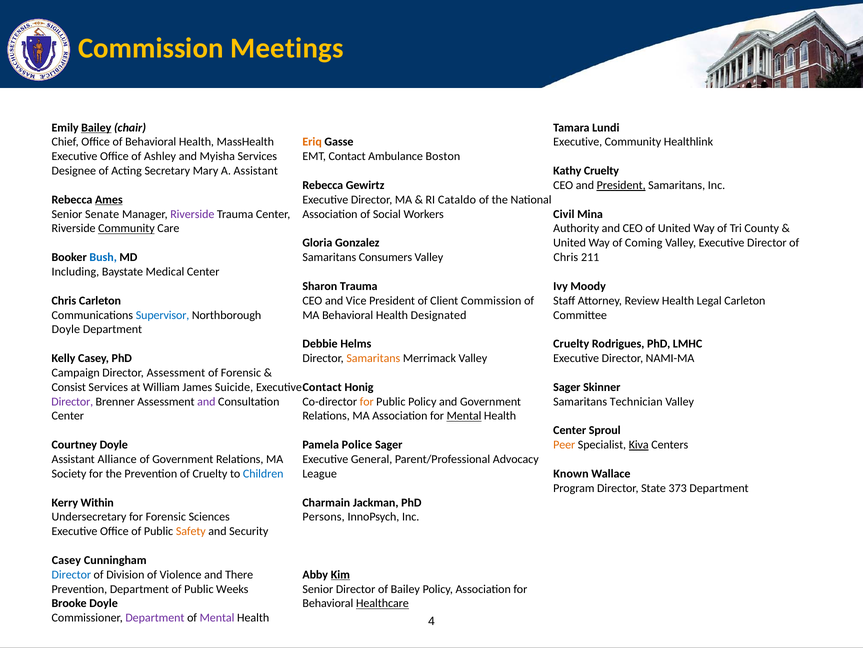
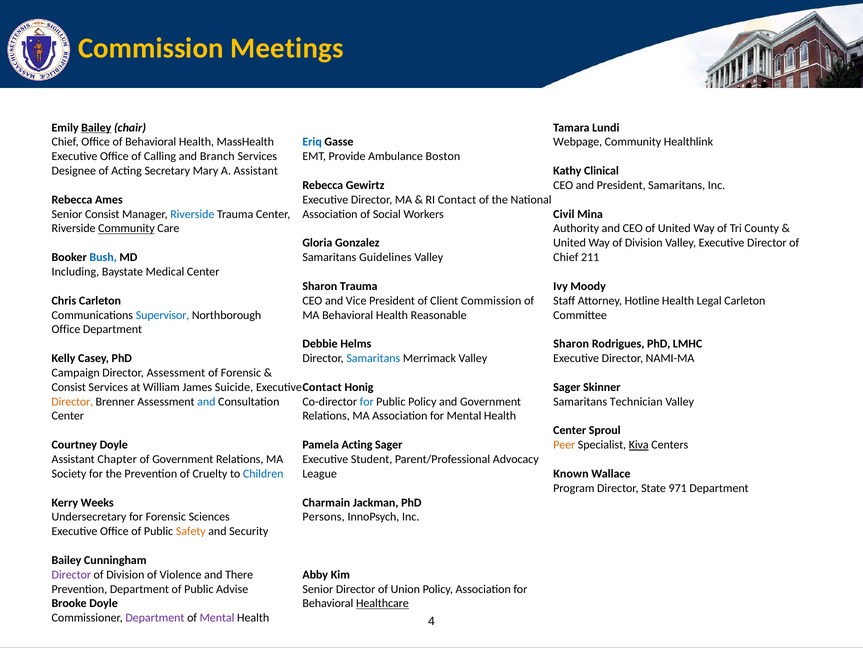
Eriq colour: orange -> blue
Executive at (578, 142): Executive -> Webpage
Ashley: Ashley -> Calling
Myisha: Myisha -> Branch
EMT Contact: Contact -> Provide
Kathy Cruelty: Cruelty -> Clinical
President at (621, 185) underline: present -> none
Ames underline: present -> none
RI Cataldo: Cataldo -> Contact
Senior Senate: Senate -> Consist
Riverside at (192, 214) colour: purple -> blue
Way of Coming: Coming -> Division
Consumers: Consumers -> Guidelines
Chris at (566, 257): Chris -> Chief
Review: Review -> Hotline
Designated: Designated -> Reasonable
Doyle at (66, 329): Doyle -> Office
Cruelty at (571, 344): Cruelty -> Sharon
Samaritans at (373, 358) colour: orange -> blue
Director at (72, 401) colour: purple -> orange
and at (206, 401) colour: purple -> blue
for at (367, 401) colour: orange -> blue
Mental at (464, 416) underline: present -> none
Pamela Police: Police -> Acting
Alliance: Alliance -> Chapter
General: General -> Student
373: 373 -> 971
Within: Within -> Weeks
Casey at (66, 560): Casey -> Bailey
Director at (71, 574) colour: blue -> purple
Kim underline: present -> none
Weeks: Weeks -> Advise
of Bailey: Bailey -> Union
